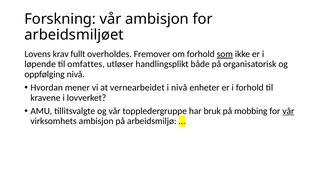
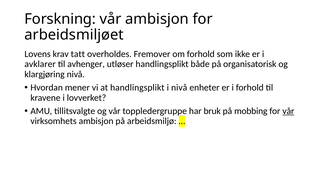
fullt: fullt -> tatt
som underline: present -> none
løpende: løpende -> avklarer
omfattes: omfattes -> avhenger
oppfølging: oppfølging -> klargjøring
at vernearbeidet: vernearbeidet -> handlingsplikt
